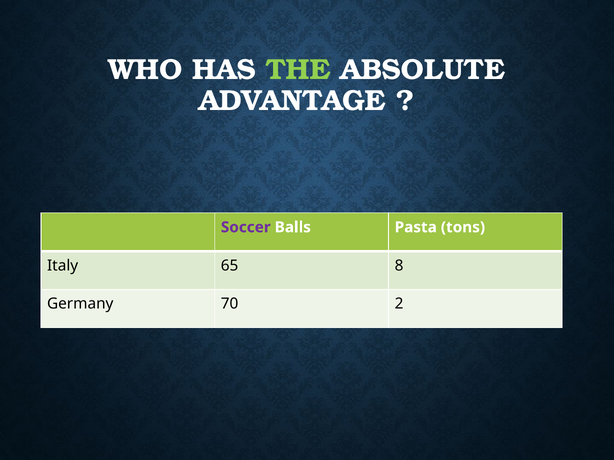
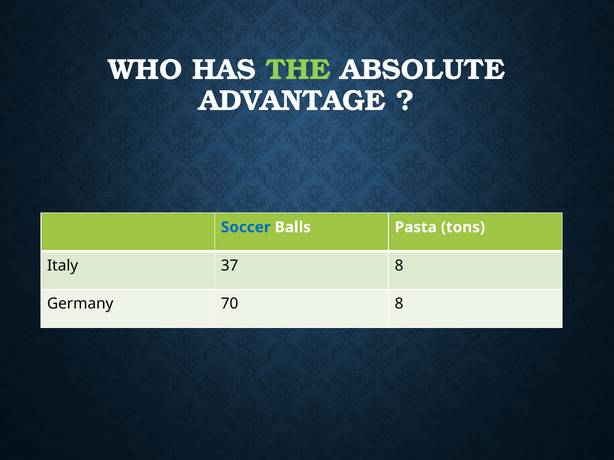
Soccer colour: purple -> blue
65: 65 -> 37
70 2: 2 -> 8
